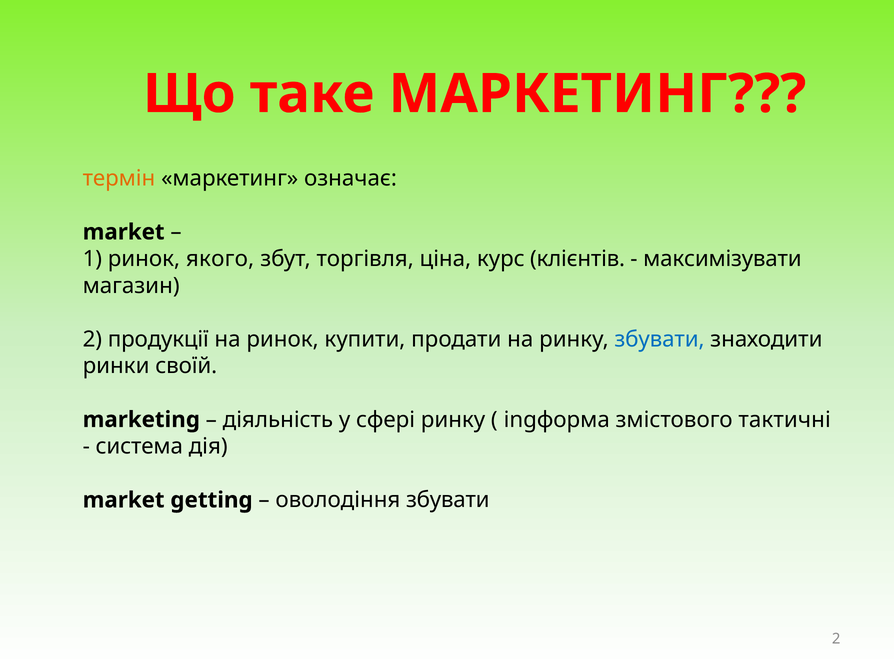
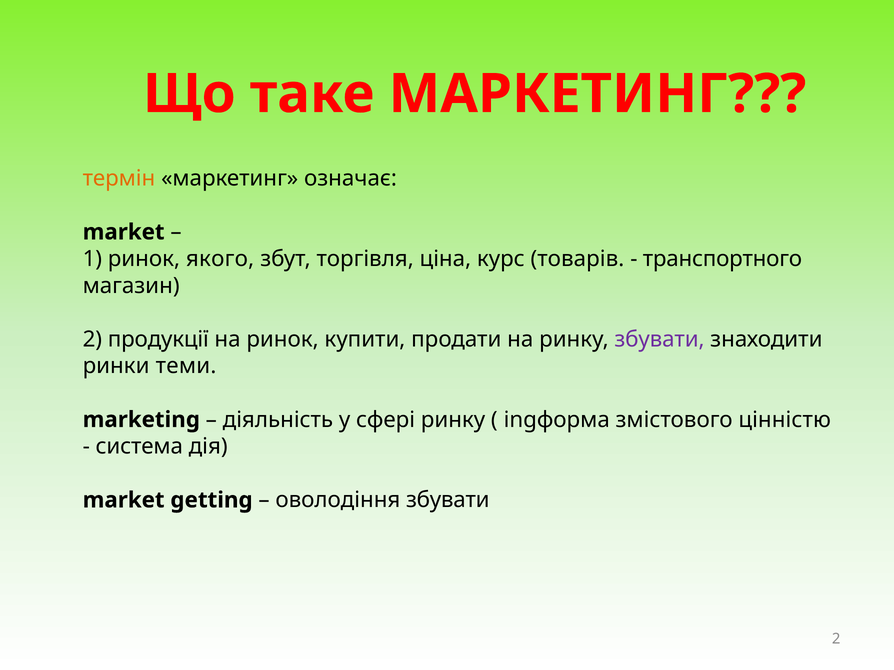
клієнтів: клієнтів -> товарів
максимізувати: максимізувати -> транспортного
збувати at (659, 339) colour: blue -> purple
своїй: своїй -> теми
тактичні: тактичні -> цінністю
